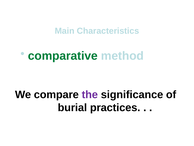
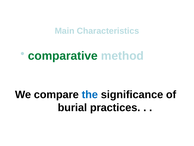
the colour: purple -> blue
